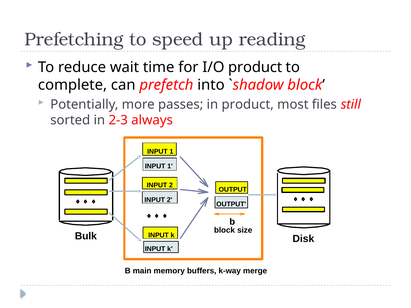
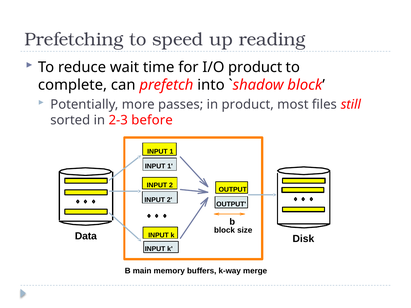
always: always -> before
Bulk: Bulk -> Data
